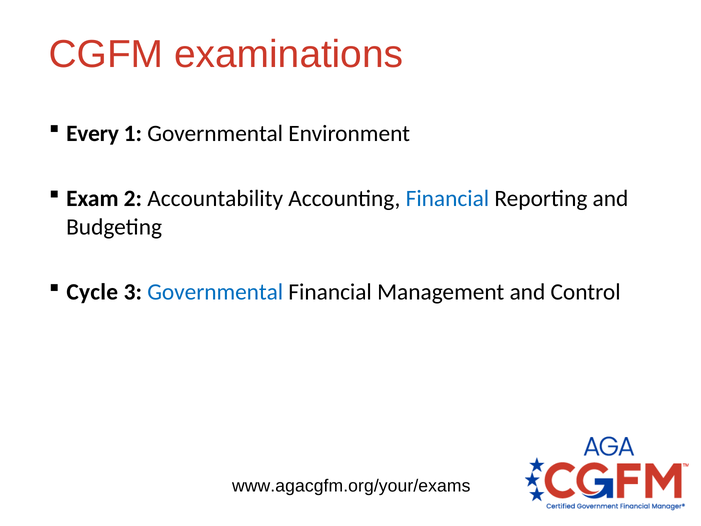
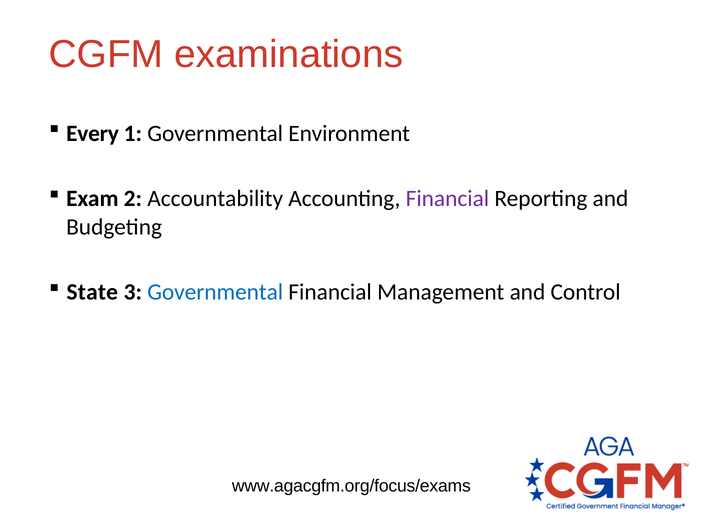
Financial at (447, 199) colour: blue -> purple
Cycle: Cycle -> State
www.agacgfm.org/your/exams: www.agacgfm.org/your/exams -> www.agacgfm.org/focus/exams
